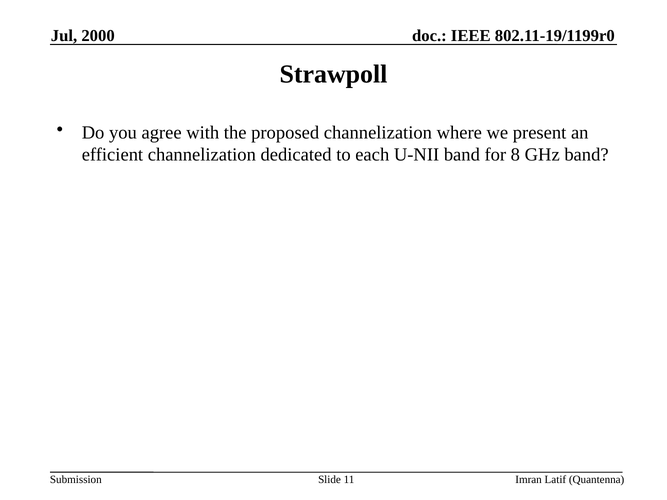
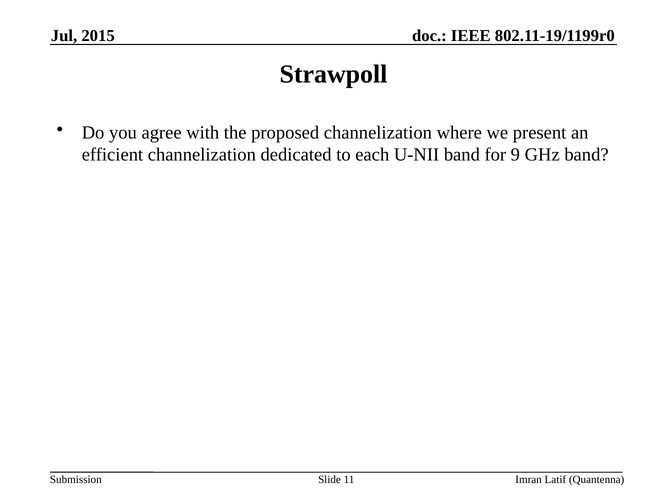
2000: 2000 -> 2015
8: 8 -> 9
